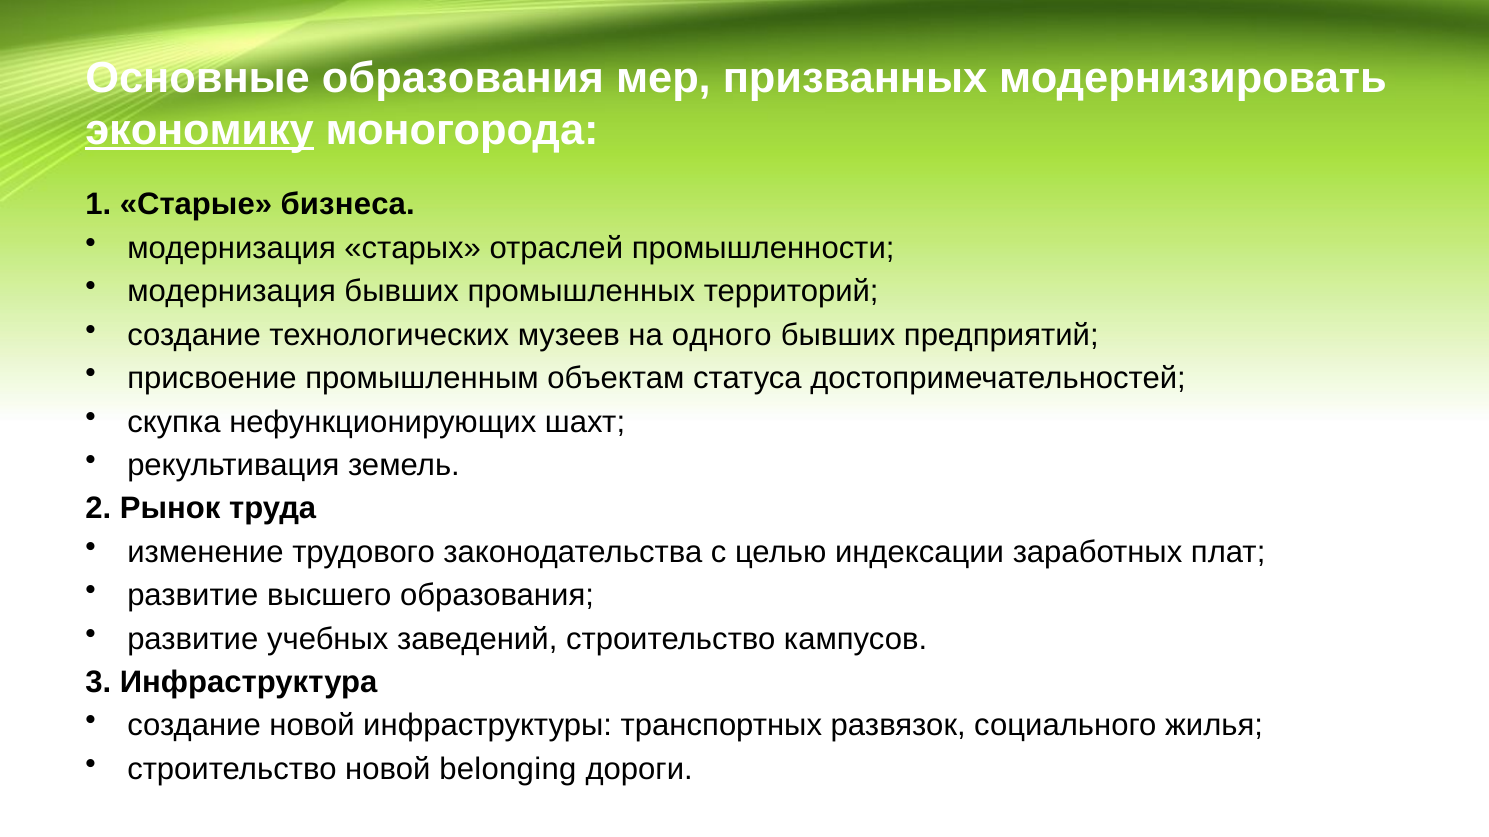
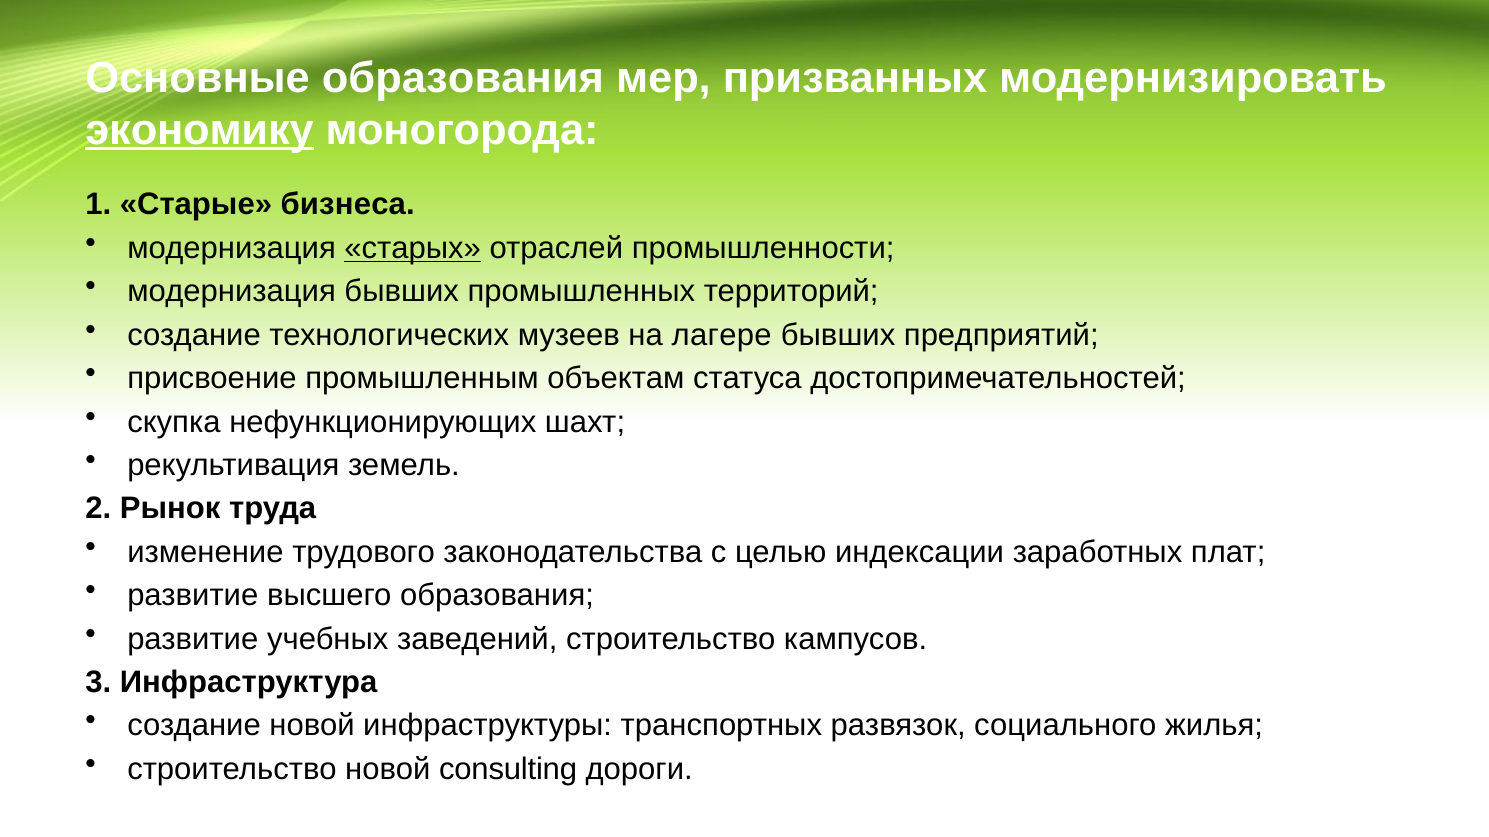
старых underline: none -> present
одного: одного -> лагере
belonging: belonging -> consulting
